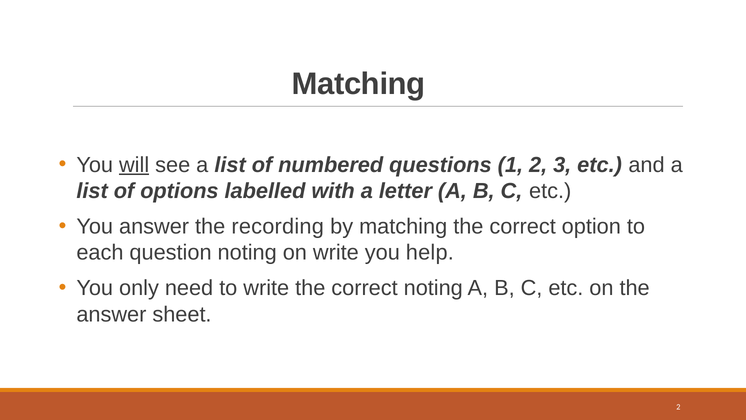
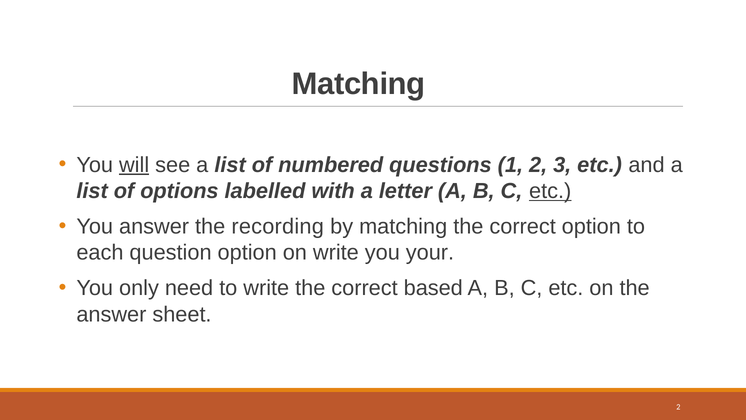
etc at (550, 191) underline: none -> present
question noting: noting -> option
help: help -> your
correct noting: noting -> based
